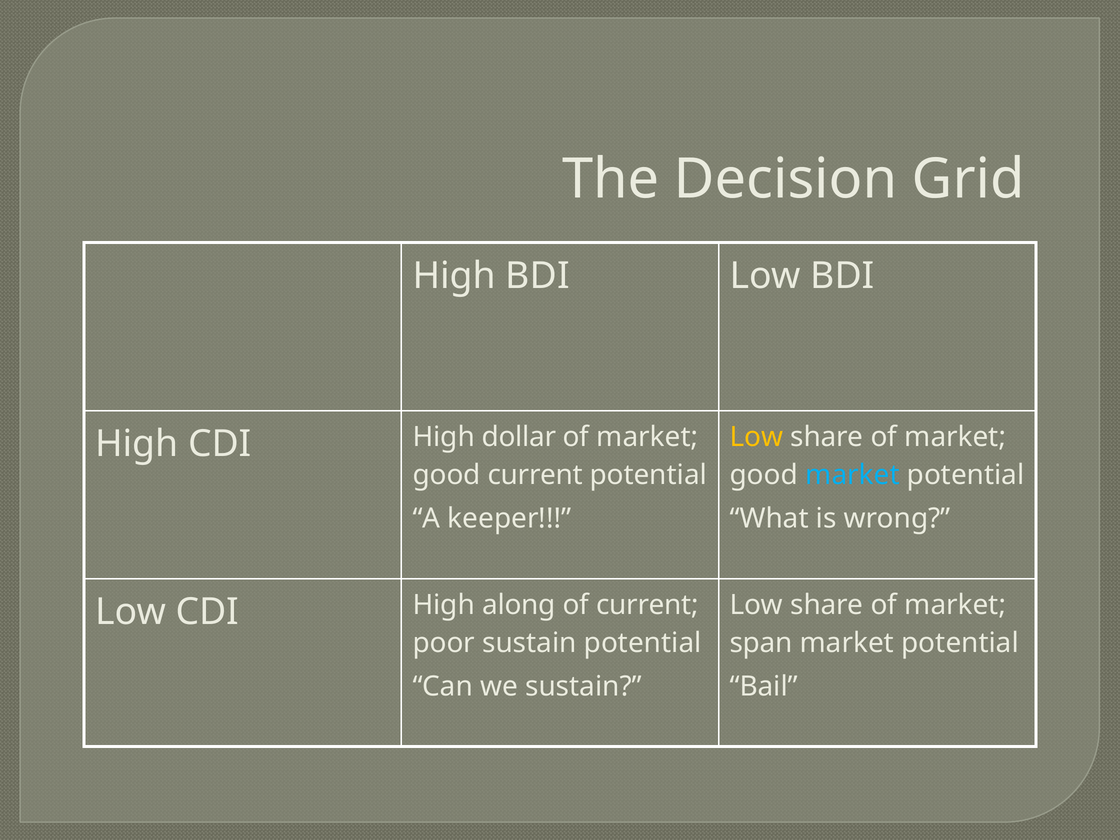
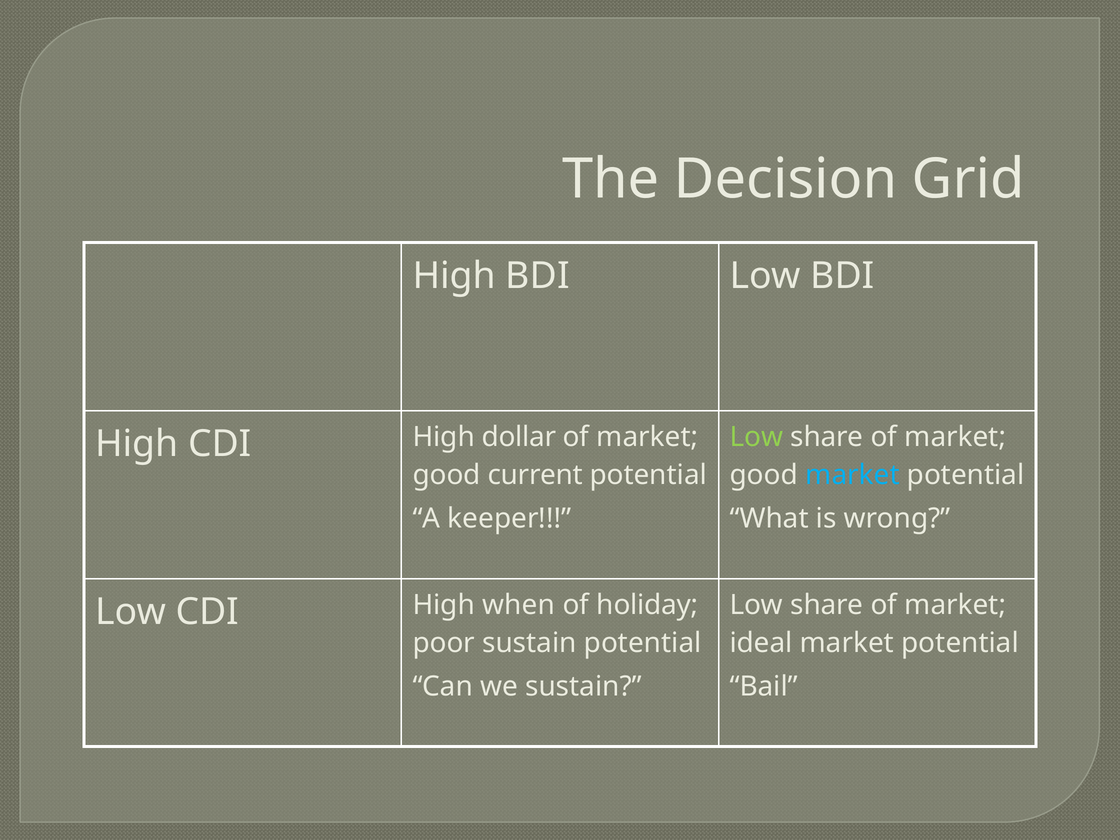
Low at (756, 437) colour: yellow -> light green
along: along -> when
of current: current -> holiday
span: span -> ideal
